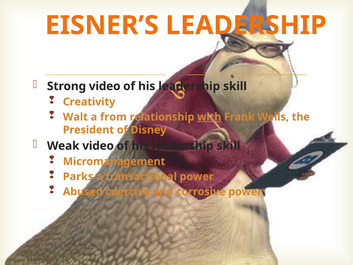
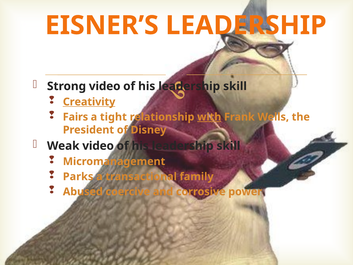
Creativity underline: none -> present
Walt: Walt -> Fairs
from: from -> tight
transactional power: power -> family
